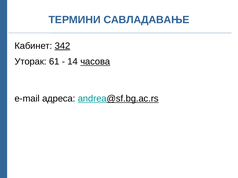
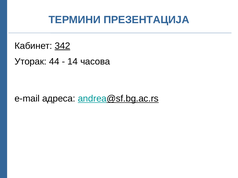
САВЛАДАВАЊЕ: САВЛАДАВАЊЕ -> ПРЕЗЕНТАЦИЈА
61: 61 -> 44
часова underline: present -> none
